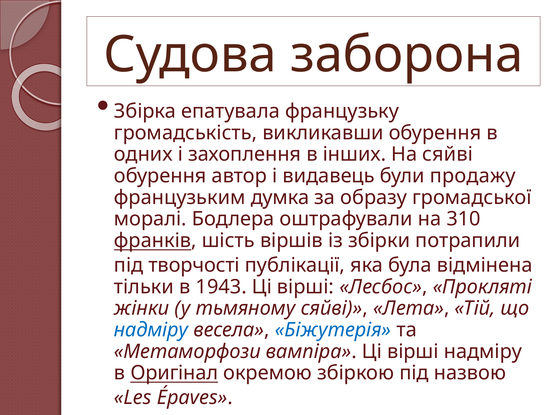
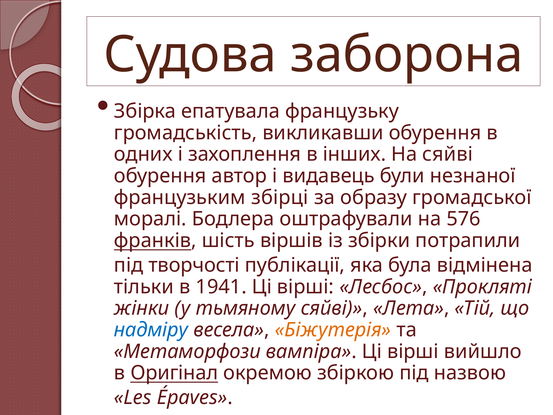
продажу: продажу -> незнаної
думка: думка -> збірці
310: 310 -> 576
1943: 1943 -> 1941
Біжутерія colour: blue -> orange
вірші надміру: надміру -> вийшло
